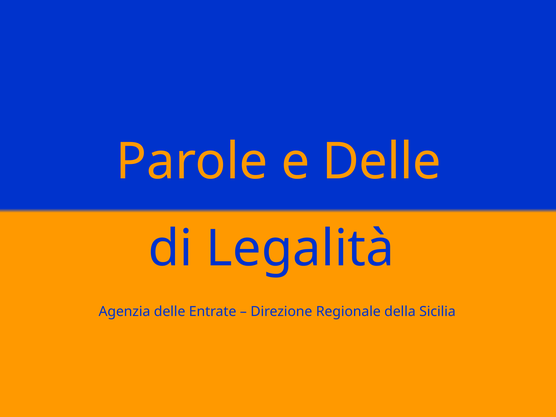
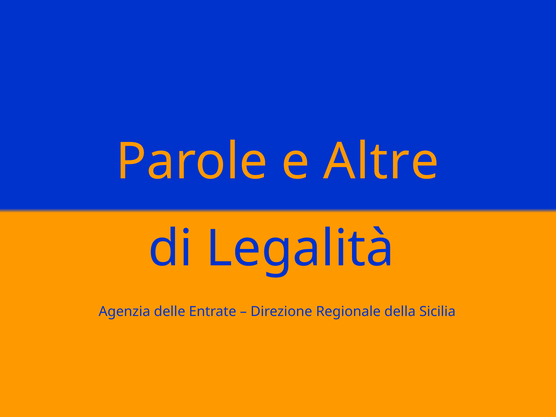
e Delle: Delle -> Altre
